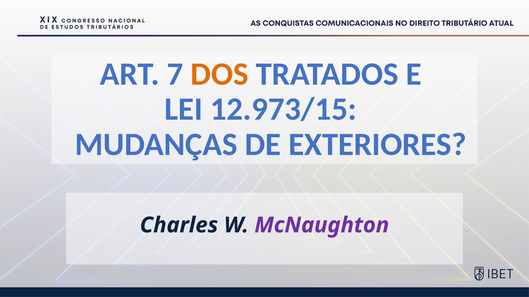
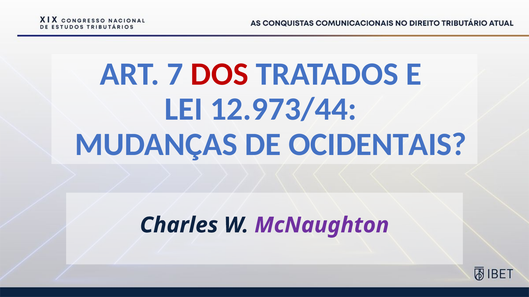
DOS colour: orange -> red
12.973/15: 12.973/15 -> 12.973/44
EXTERIORES: EXTERIORES -> OCIDENTAIS
